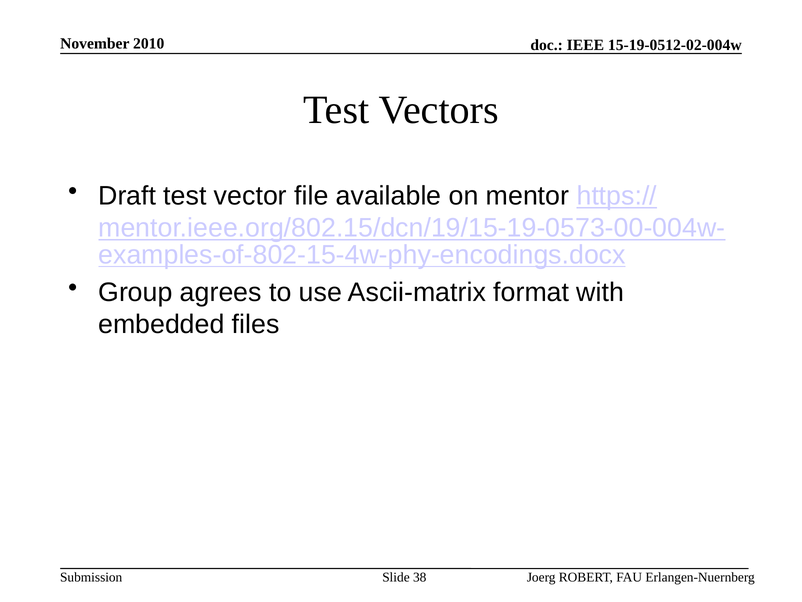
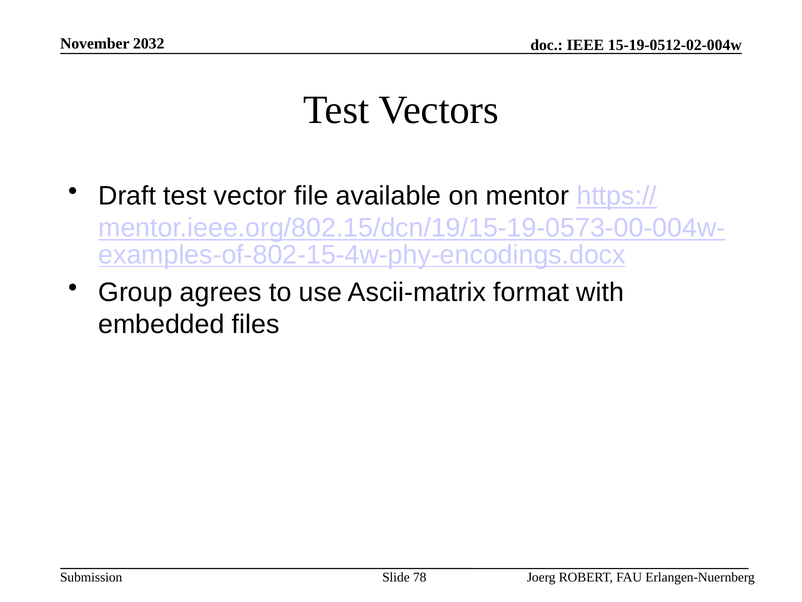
2010: 2010 -> 2032
38: 38 -> 78
